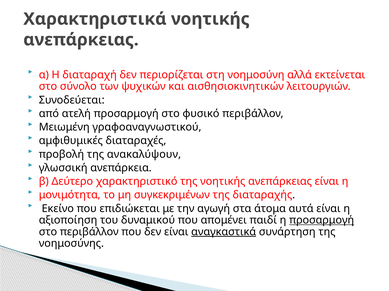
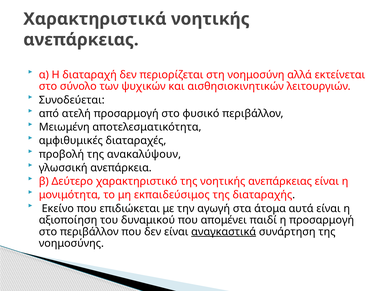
γραφοαναγνωστικού: γραφοαναγνωστικού -> αποτελεσματικότητα
συγκεκριμένων: συγκεκριμένων -> εκπαιδεύσιμος
προσαρμογή at (322, 221) underline: present -> none
